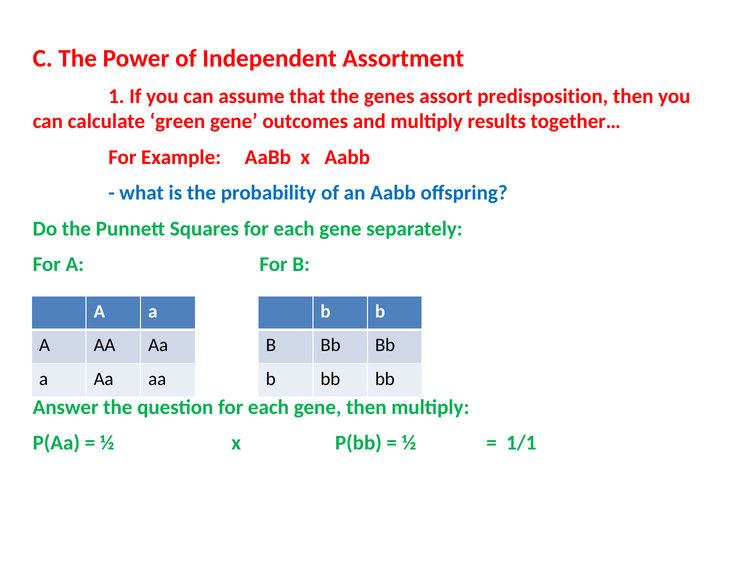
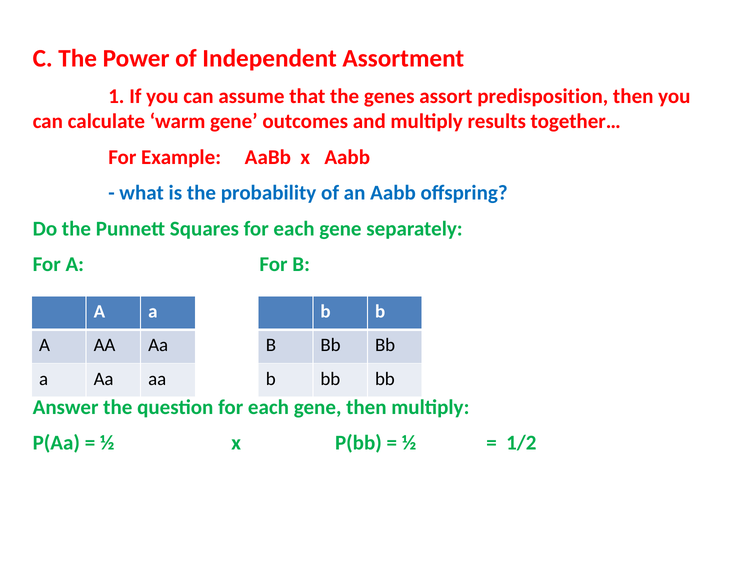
green: green -> warm
1/1: 1/1 -> 1/2
